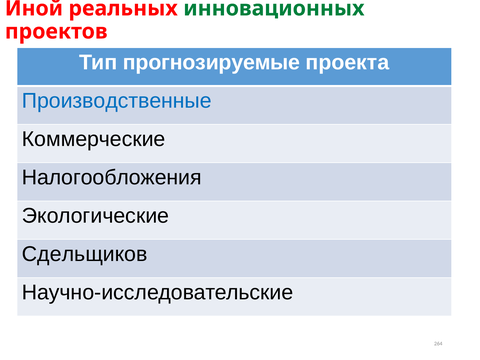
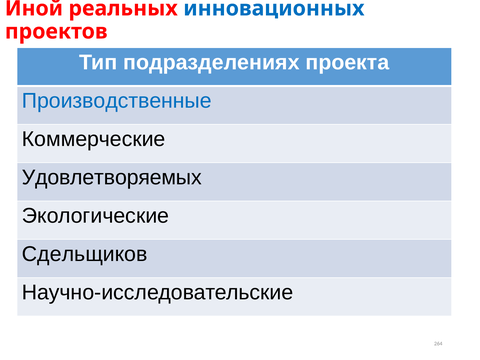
инновационных colour: green -> blue
прогнозируемые: прогнозируемые -> подразделениях
Налогообложения: Налогообложения -> Удовлетворяемых
